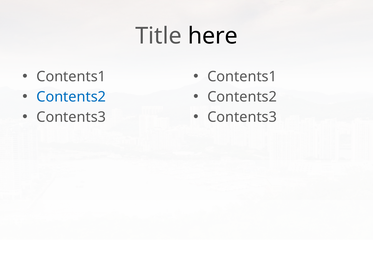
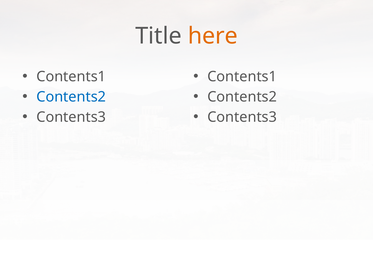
here colour: black -> orange
